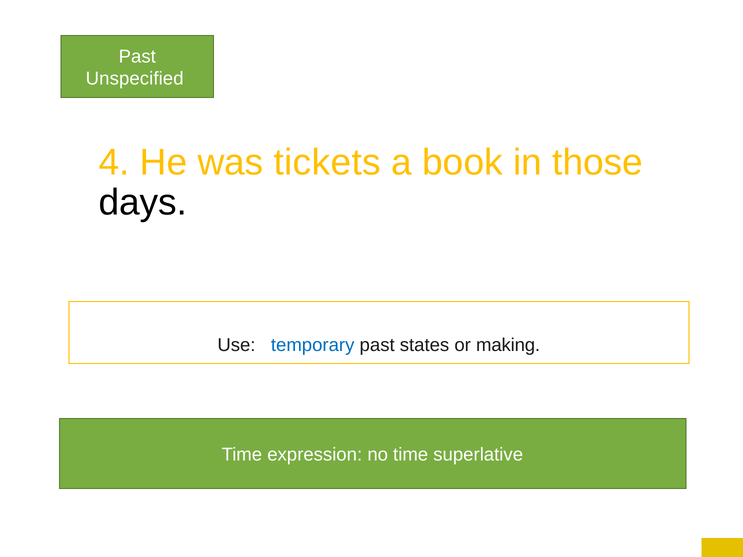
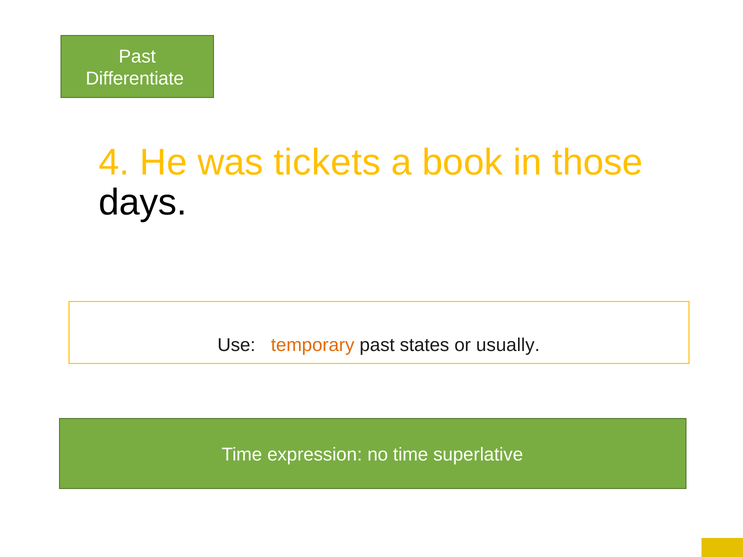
Unspecified: Unspecified -> Differentiate
temporary colour: blue -> orange
making: making -> usually
